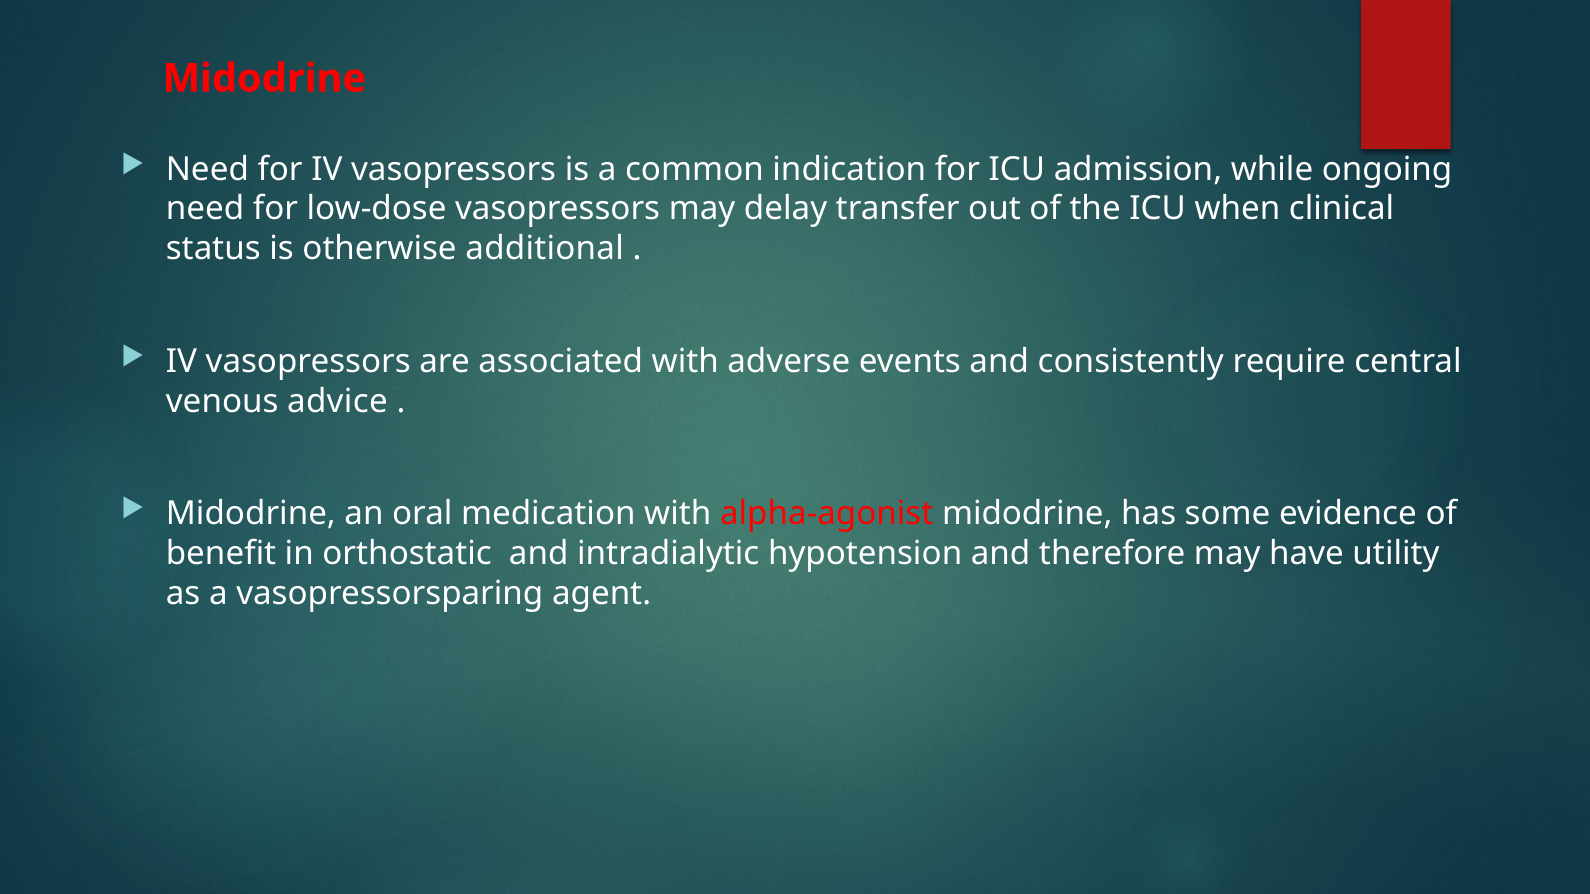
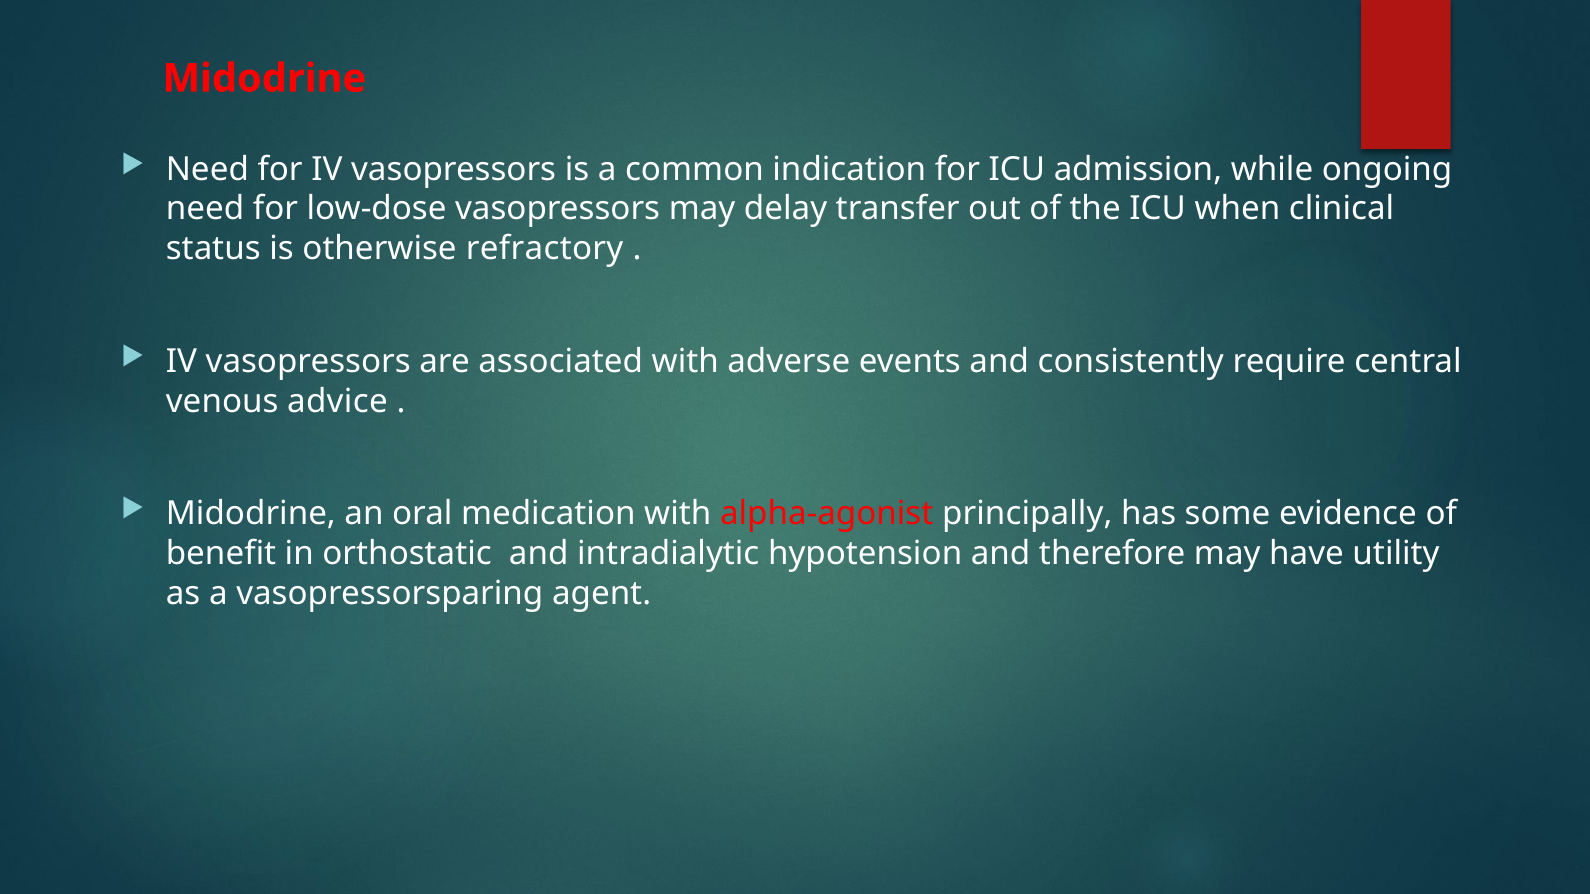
additional: additional -> refractory
alpha-agonist midodrine: midodrine -> principally
